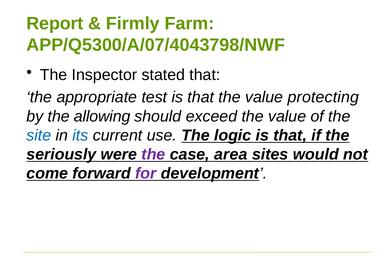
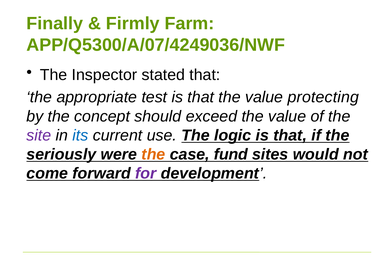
Report: Report -> Finally
APP/Q5300/A/07/4043798/NWF: APP/Q5300/A/07/4043798/NWF -> APP/Q5300/A/07/4249036/NWF
allowing: allowing -> concept
site colour: blue -> purple
the at (153, 155) colour: purple -> orange
area: area -> fund
